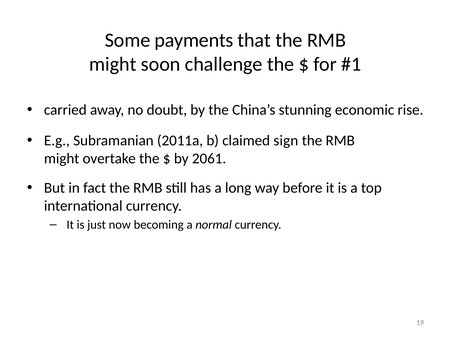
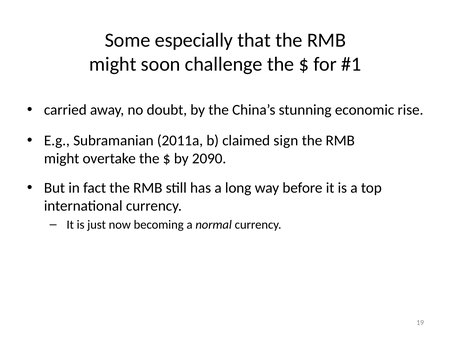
payments: payments -> especially
2061: 2061 -> 2090
